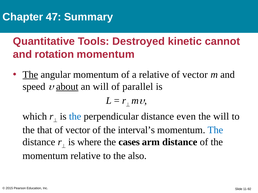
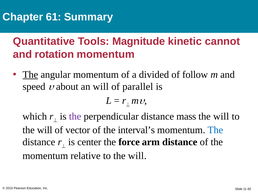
47: 47 -> 61
Destroyed: Destroyed -> Magnitude
a relative: relative -> divided
vector at (195, 75): vector -> follow
about underline: present -> none
the at (75, 117) colour: blue -> purple
even: even -> mass
that at (45, 130): that -> will
where: where -> center
cases: cases -> force
relative to the also: also -> will
